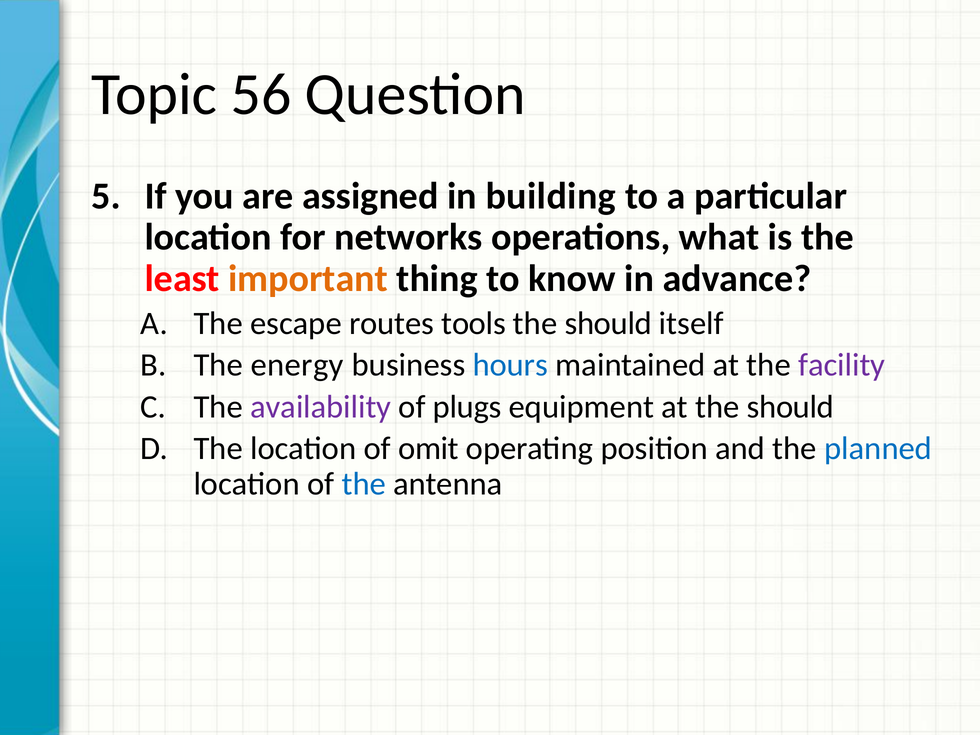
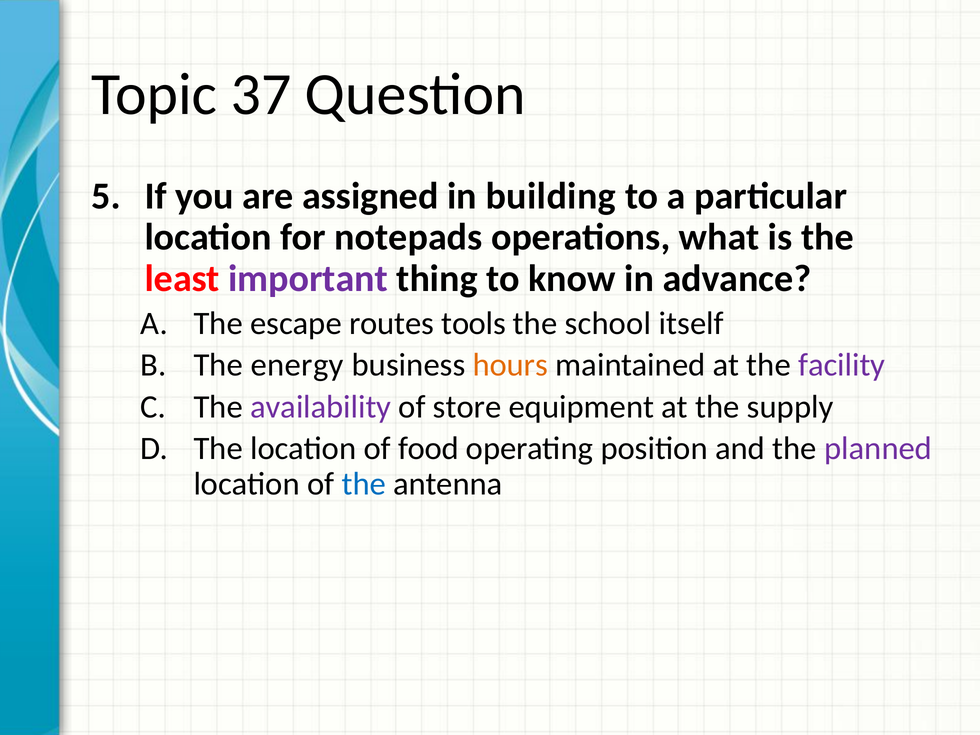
56: 56 -> 37
networks: networks -> notepads
important colour: orange -> purple
should at (608, 323): should -> school
hours colour: blue -> orange
plugs: plugs -> store
at the should: should -> supply
omit: omit -> food
planned colour: blue -> purple
